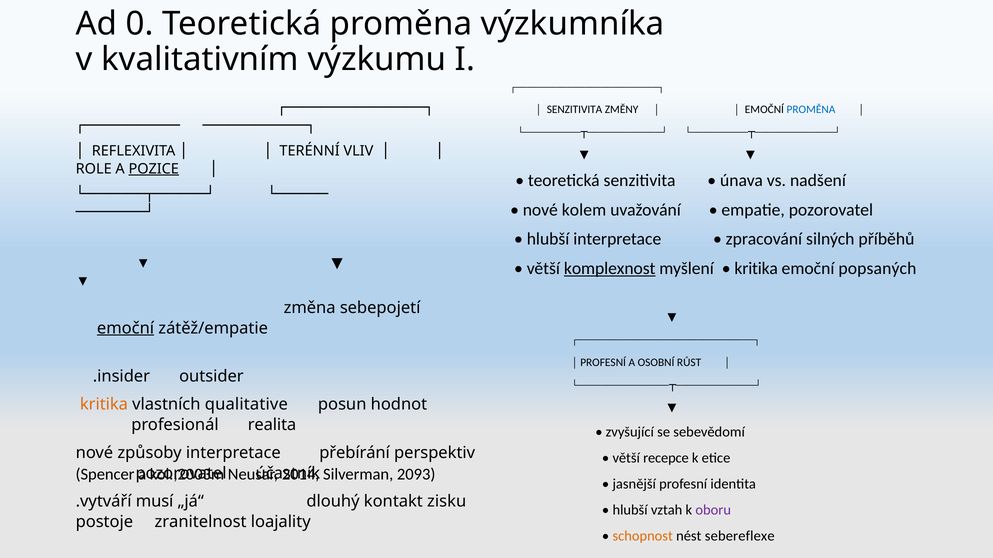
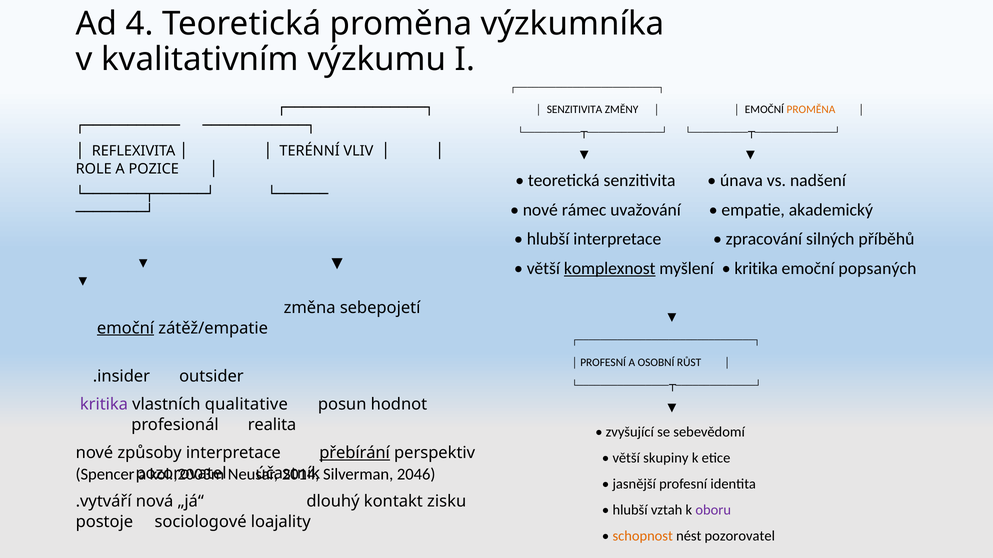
0: 0 -> 4
PROMĚNA at (811, 110) colour: blue -> orange
POZICE underline: present -> none
kolem: kolem -> rámec
empatie pozorovatel: pozorovatel -> akademický
kritika at (104, 405) colour: orange -> purple
přebírání underline: none -> present
recepce: recepce -> skupiny
2093: 2093 -> 2046
musí: musí -> nová
zranitelnost: zranitelnost -> sociologové
nést sebereflexe: sebereflexe -> pozorovatel
